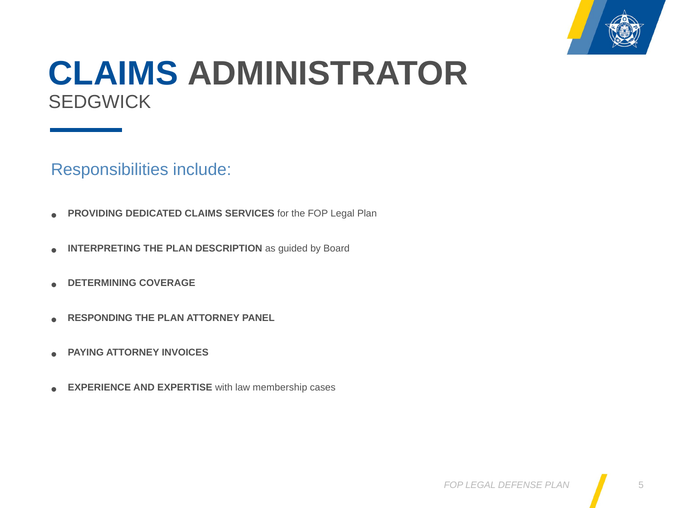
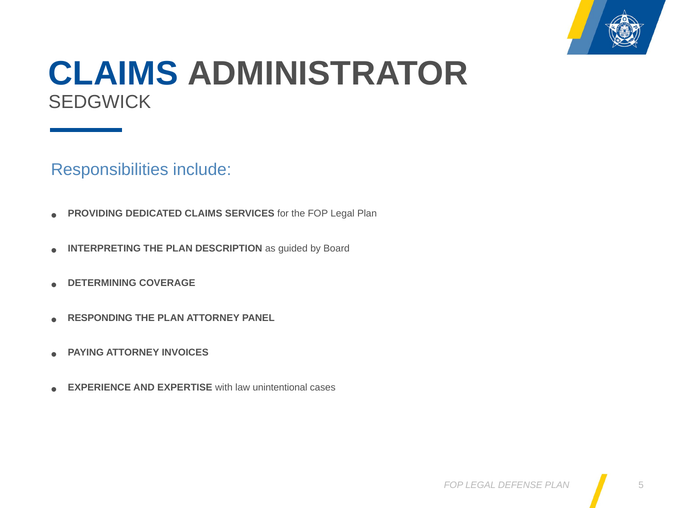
membership: membership -> unintentional
